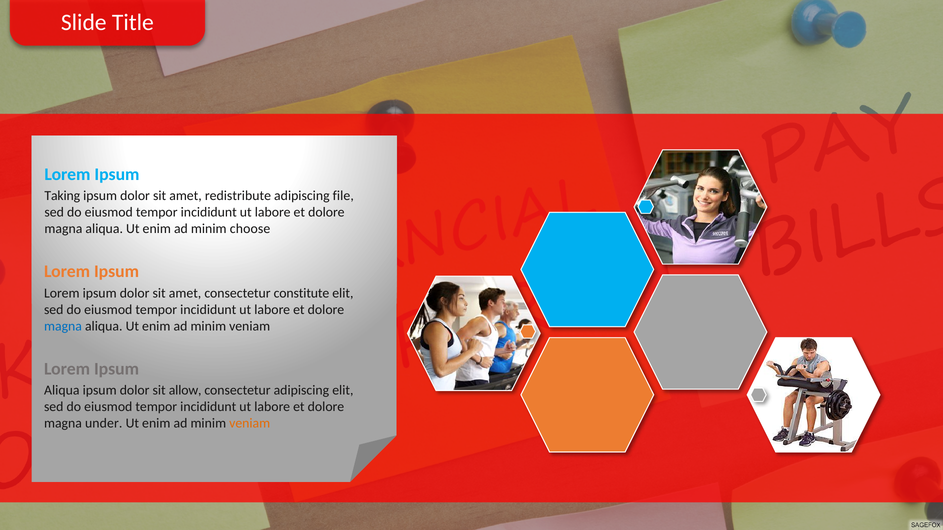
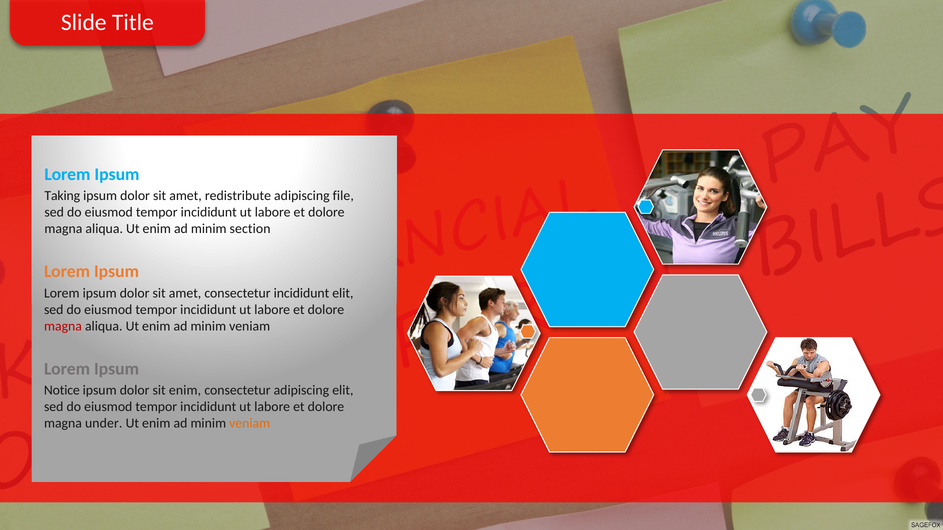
choose: choose -> section
consectetur constitute: constitute -> incididunt
magna at (63, 326) colour: blue -> red
Aliqua at (62, 391): Aliqua -> Notice
sit allow: allow -> enim
